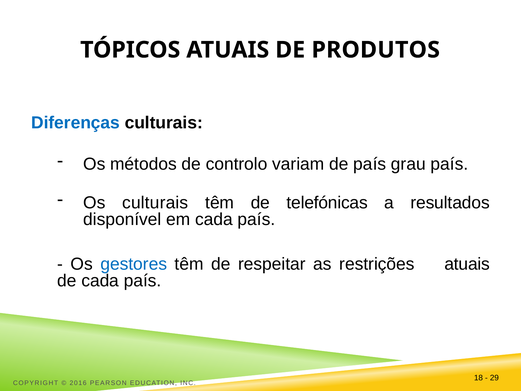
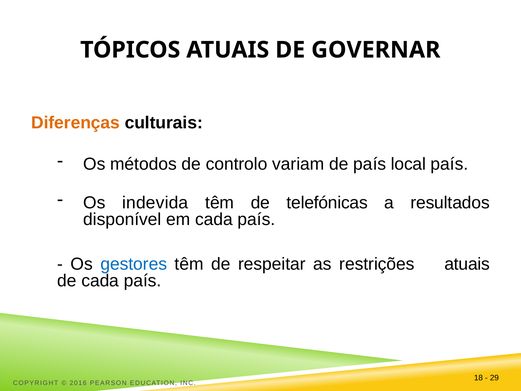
PRODUTOS: PRODUTOS -> GOVERNAR
Diferenças colour: blue -> orange
grau: grau -> local
Os culturais: culturais -> indevida
